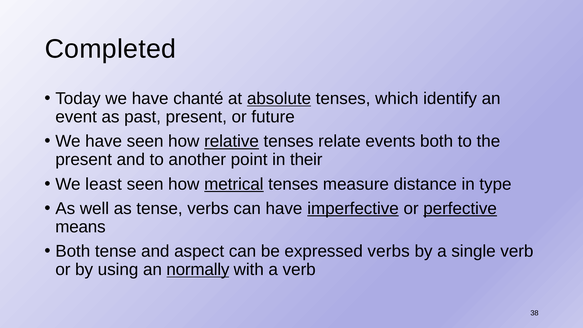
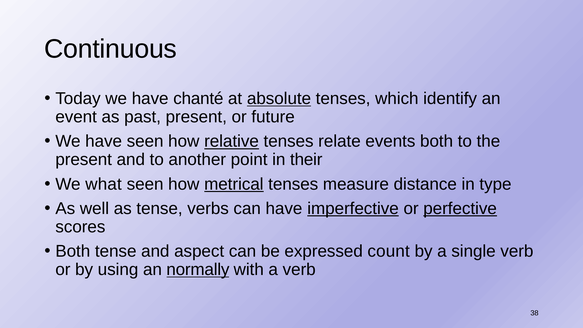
Completed: Completed -> Continuous
least: least -> what
means: means -> scores
expressed verbs: verbs -> count
